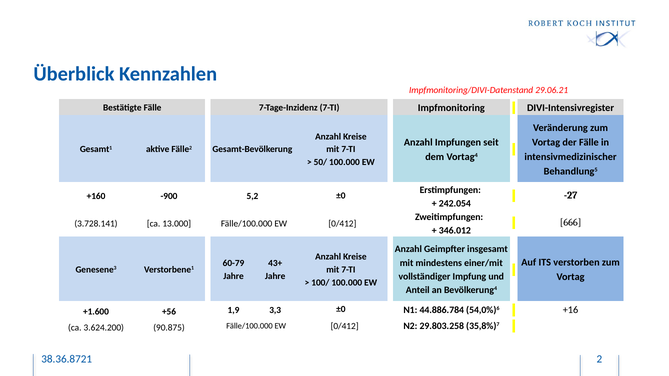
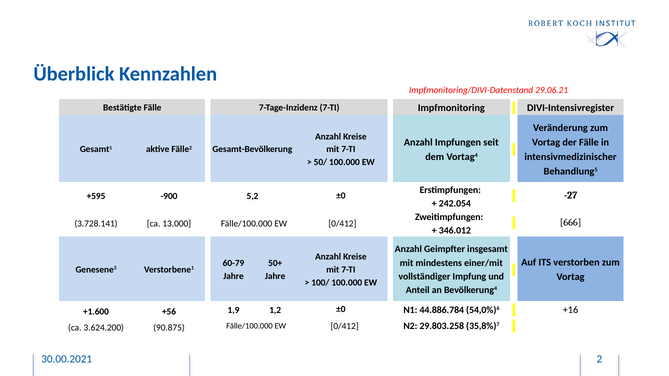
+160: +160 -> +595
43+: 43+ -> 50+
3,3: 3,3 -> 1,2
38.36.8721: 38.36.8721 -> 30.00.2021
